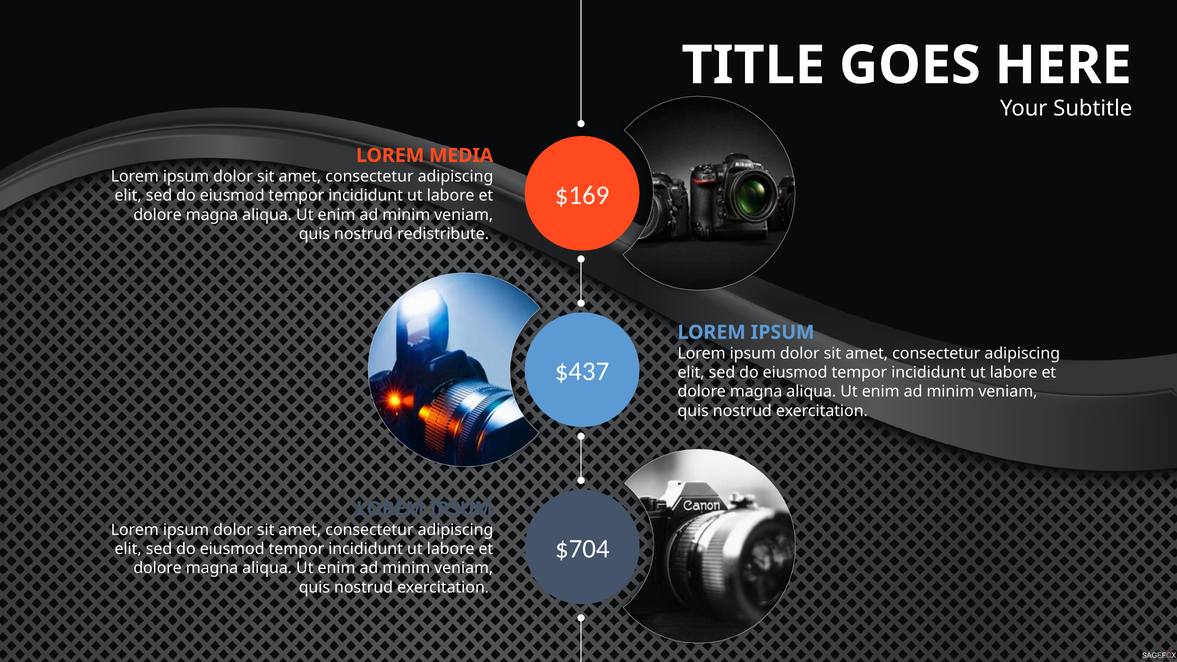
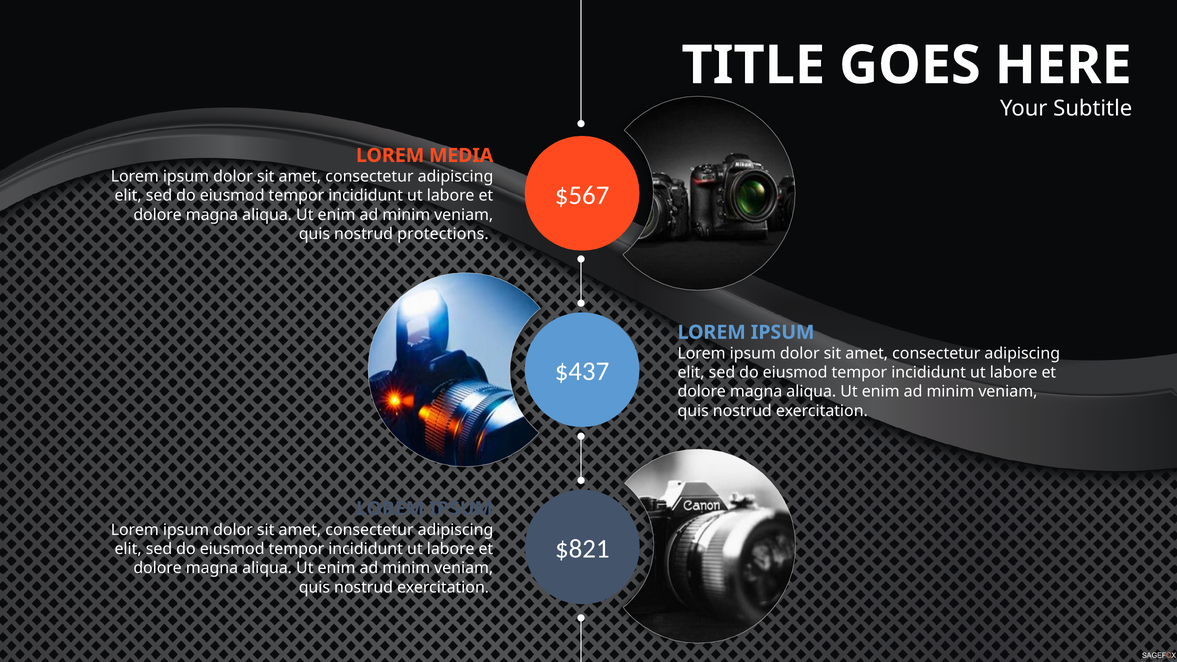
$169: $169 -> $567
redistribute: redistribute -> protections
$704: $704 -> $821
